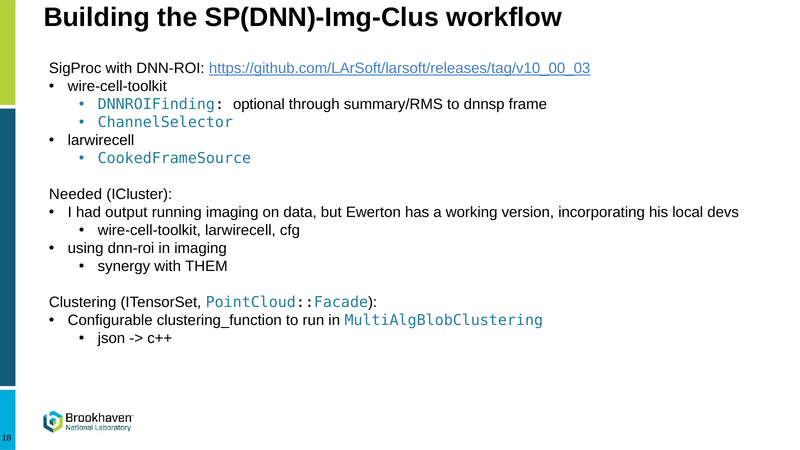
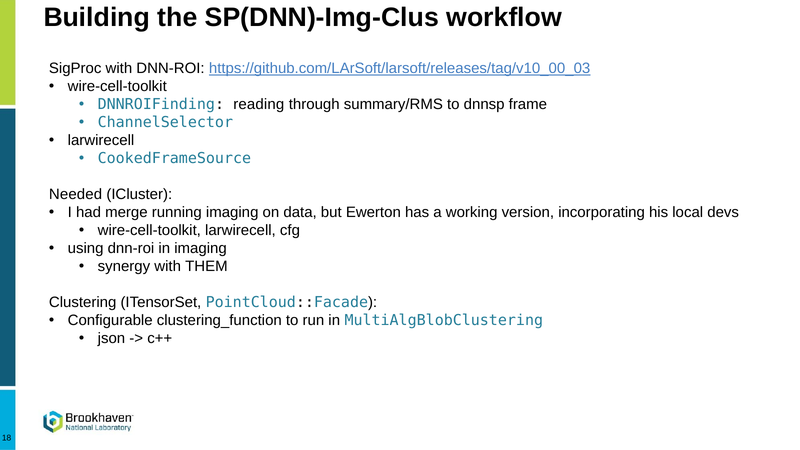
optional: optional -> reading
output: output -> merge
